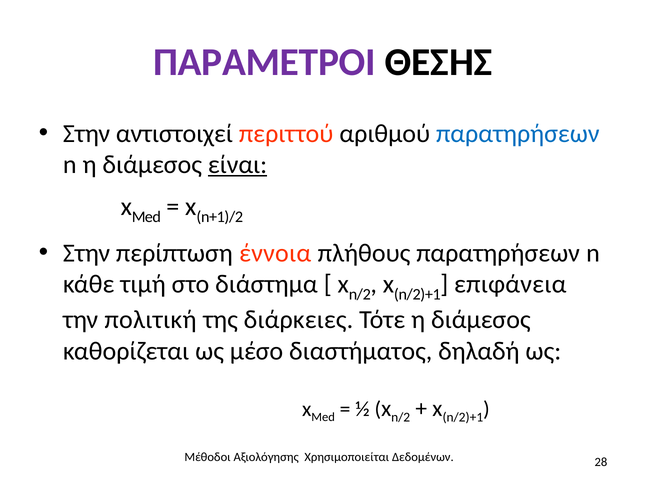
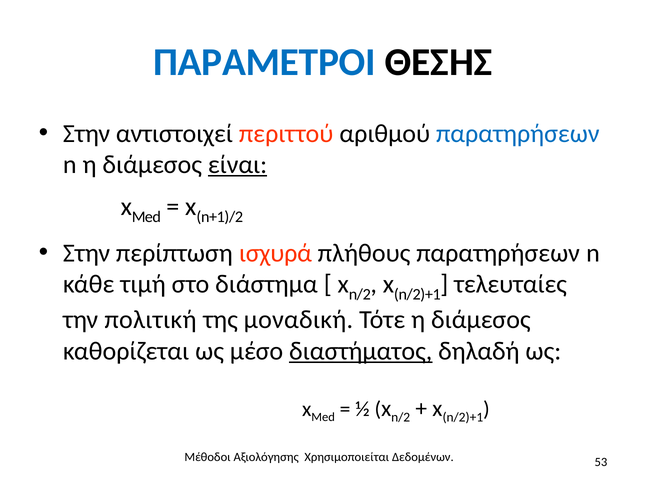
ΠΑΡΑΜΕΤΡΟΙ colour: purple -> blue
έννοια: έννοια -> ισχυρά
επιφάνεια: επιφάνεια -> τελευταίες
διάρκειες: διάρκειες -> μοναδική
διαστήματος underline: none -> present
28: 28 -> 53
